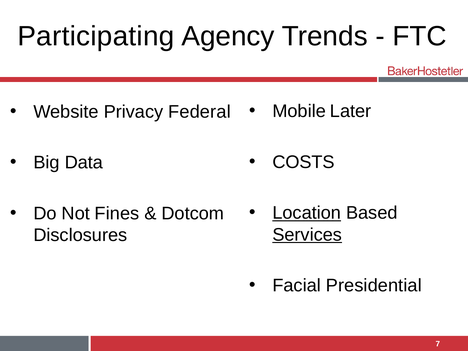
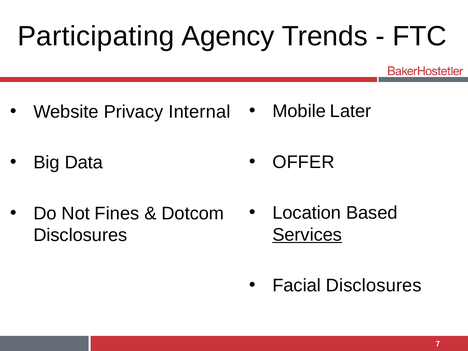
Federal: Federal -> Internal
COSTS: COSTS -> OFFER
Location underline: present -> none
Facial Presidential: Presidential -> Disclosures
